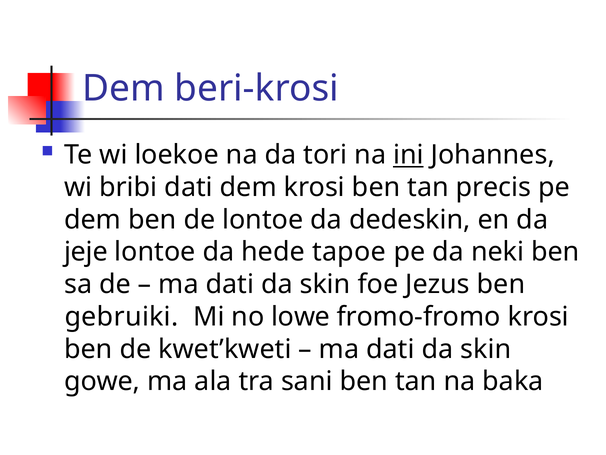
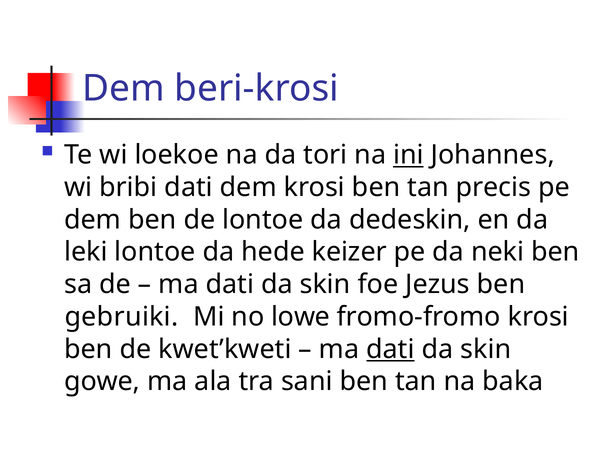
jeje: jeje -> leki
tapoe: tapoe -> keizer
dati at (390, 349) underline: none -> present
